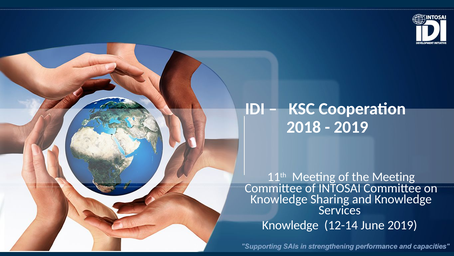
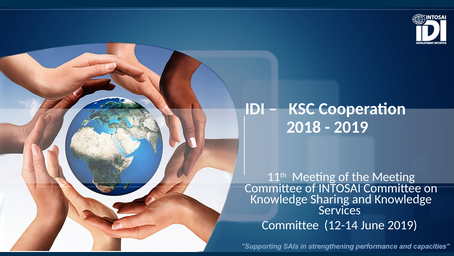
Knowledge at (290, 225): Knowledge -> Committee
